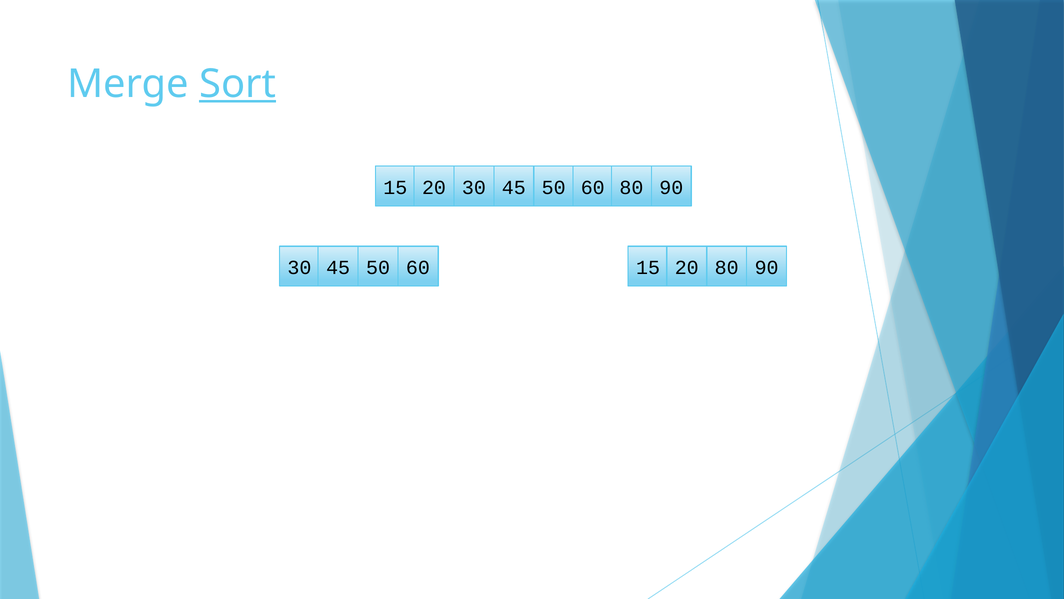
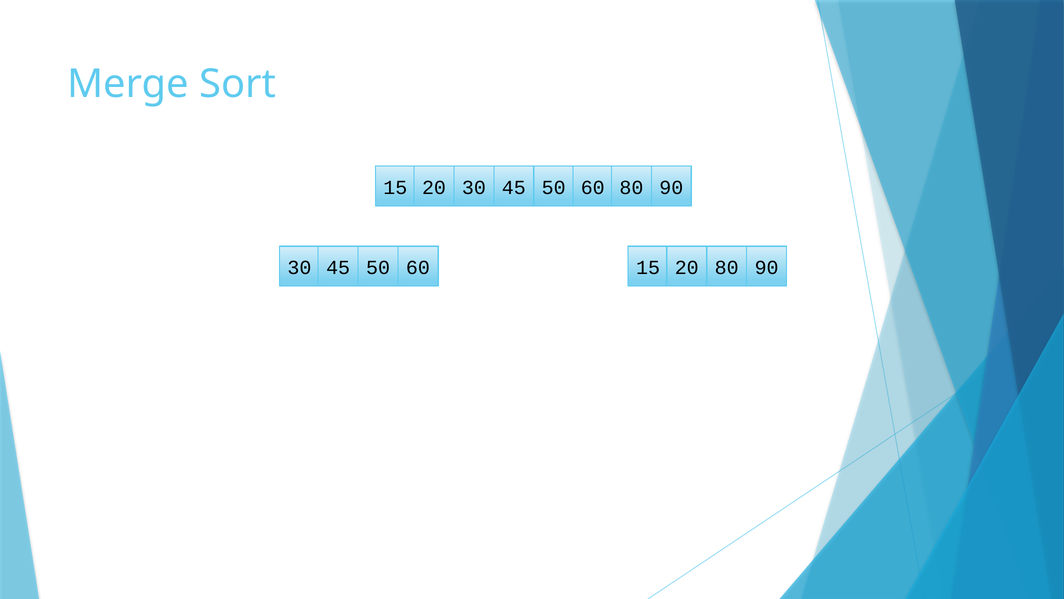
Sort underline: present -> none
